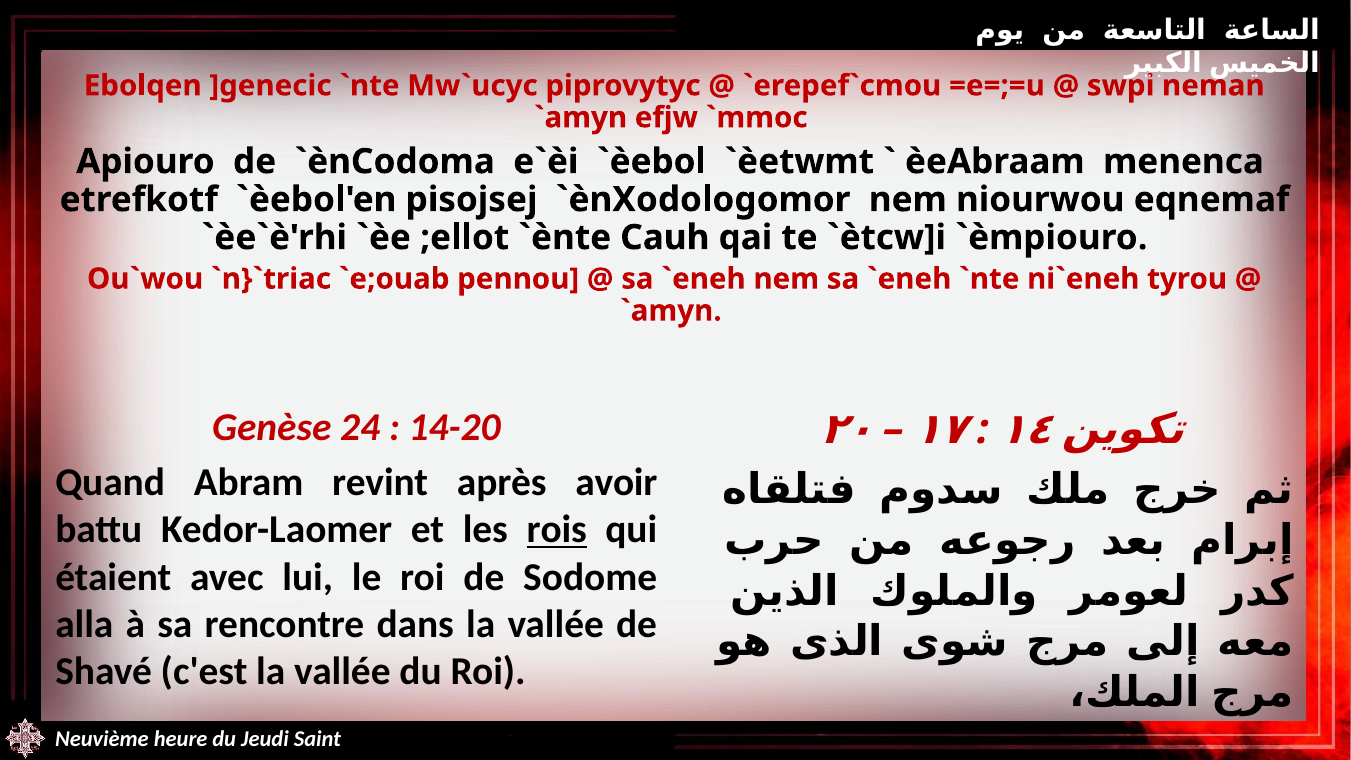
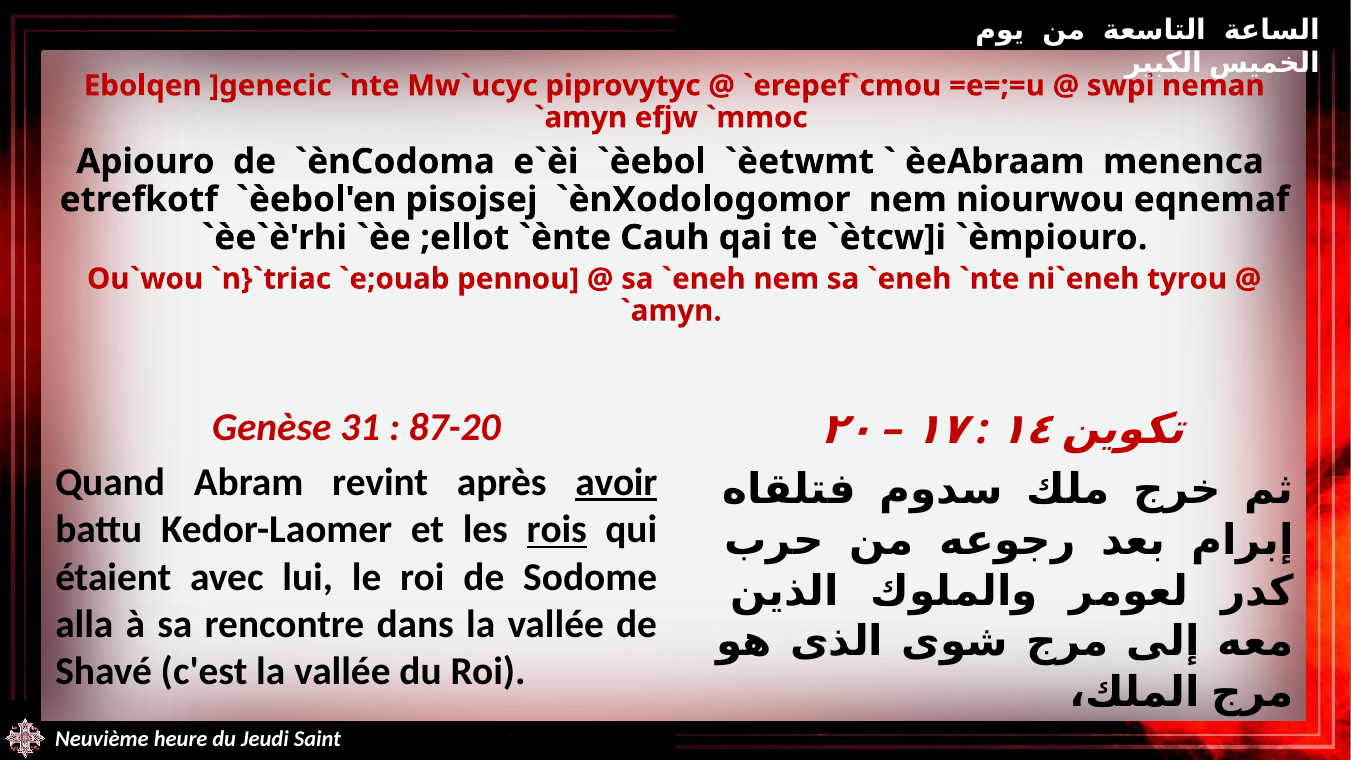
24: 24 -> 31
14-20: 14-20 -> 87-20
avoir underline: none -> present
